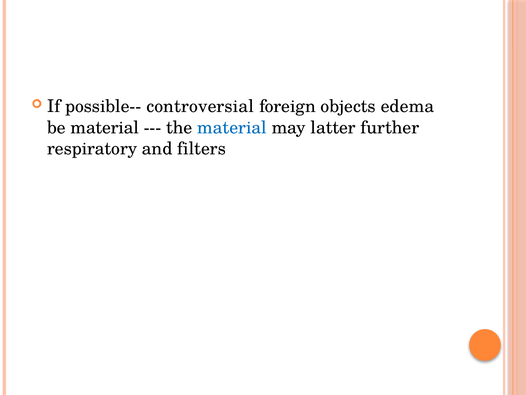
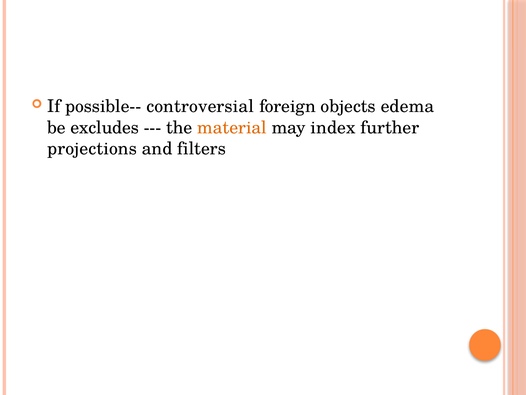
be material: material -> excludes
material at (232, 127) colour: blue -> orange
latter: latter -> index
respiratory: respiratory -> projections
